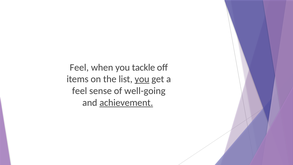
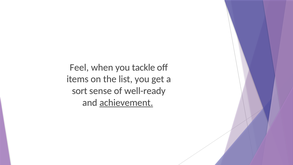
you at (142, 79) underline: present -> none
feel at (80, 91): feel -> sort
well-going: well-going -> well-ready
